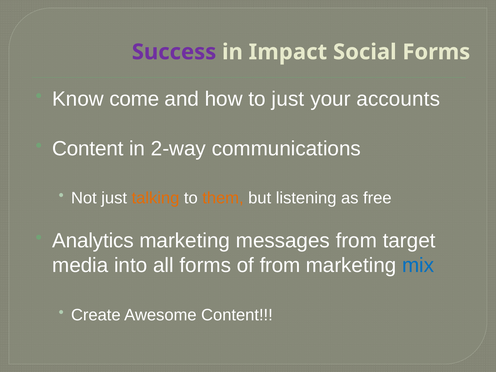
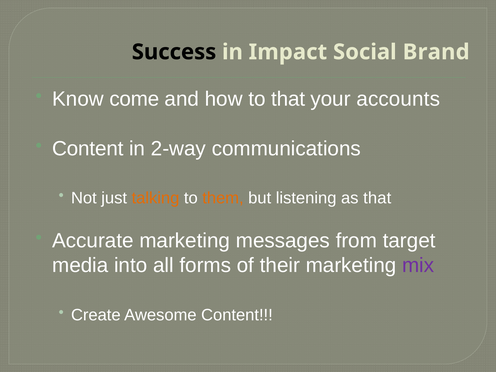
Success colour: purple -> black
Social Forms: Forms -> Brand
to just: just -> that
as free: free -> that
Analytics: Analytics -> Accurate
of from: from -> their
mix colour: blue -> purple
